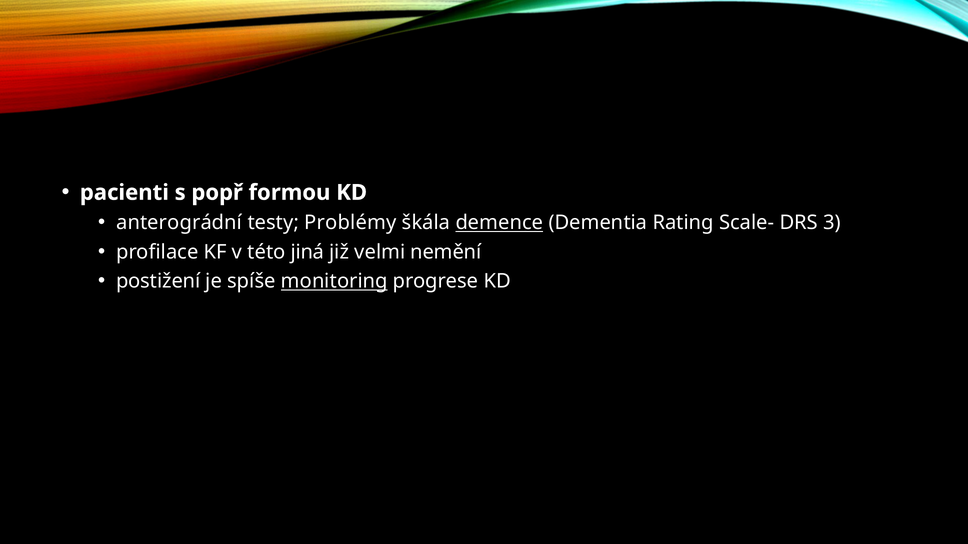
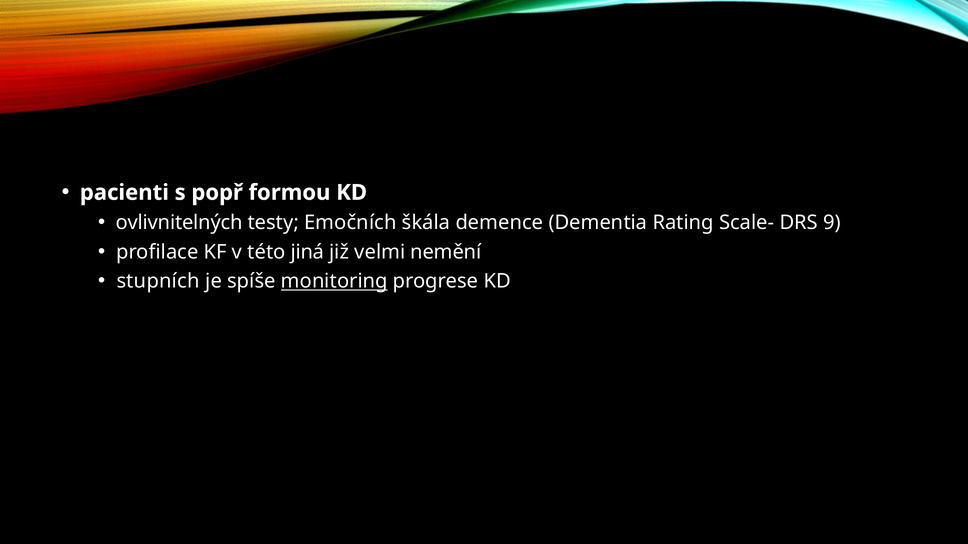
anterográdní: anterográdní -> ovlivnitelných
Problémy: Problémy -> Emočních
demence underline: present -> none
3: 3 -> 9
postižení: postižení -> stupních
